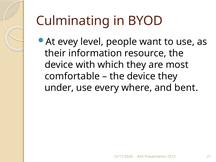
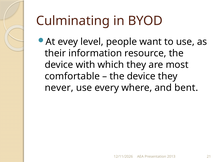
under: under -> never
